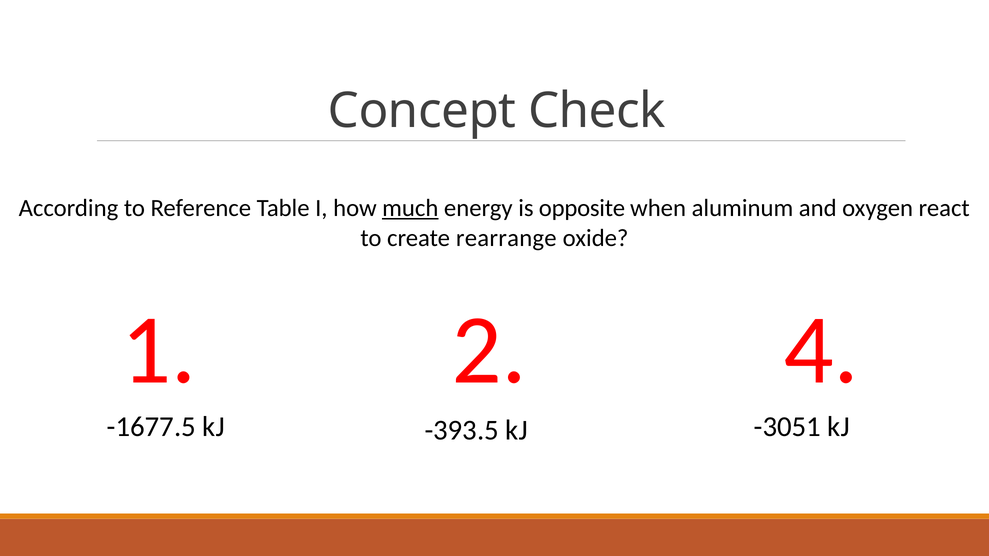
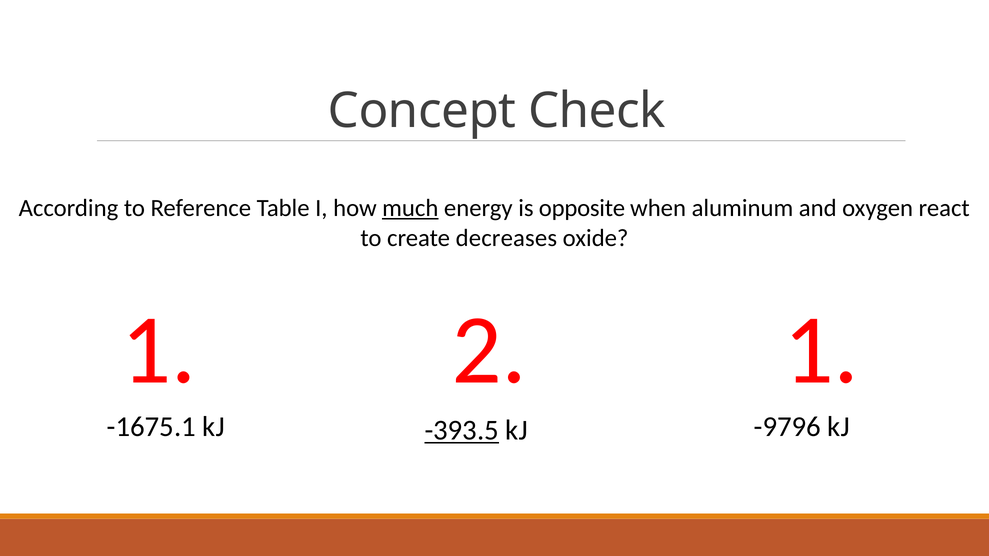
rearrange: rearrange -> decreases
1 4: 4 -> 1
-1677.5: -1677.5 -> -1675.1
-3051: -3051 -> -9796
-393.5 underline: none -> present
